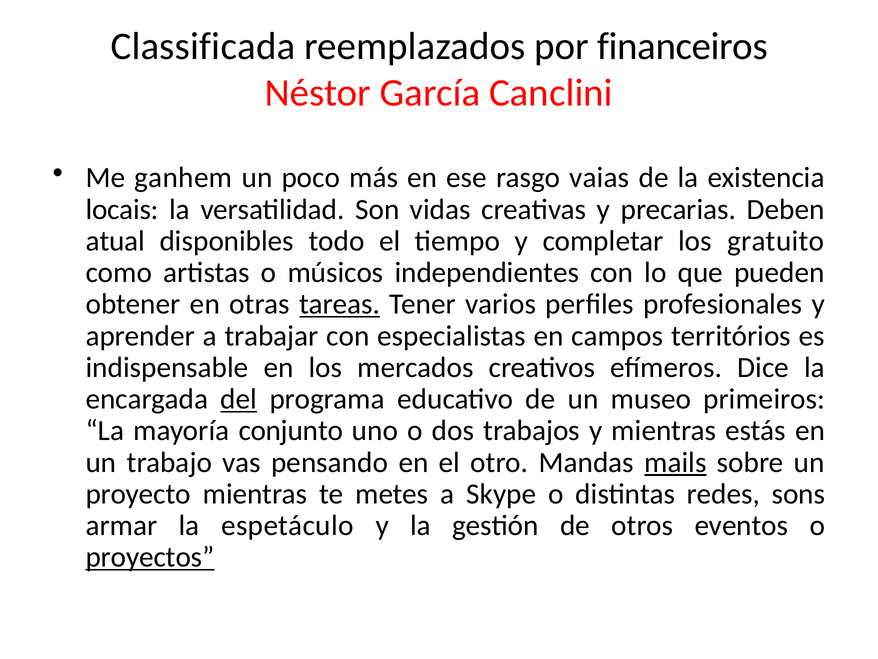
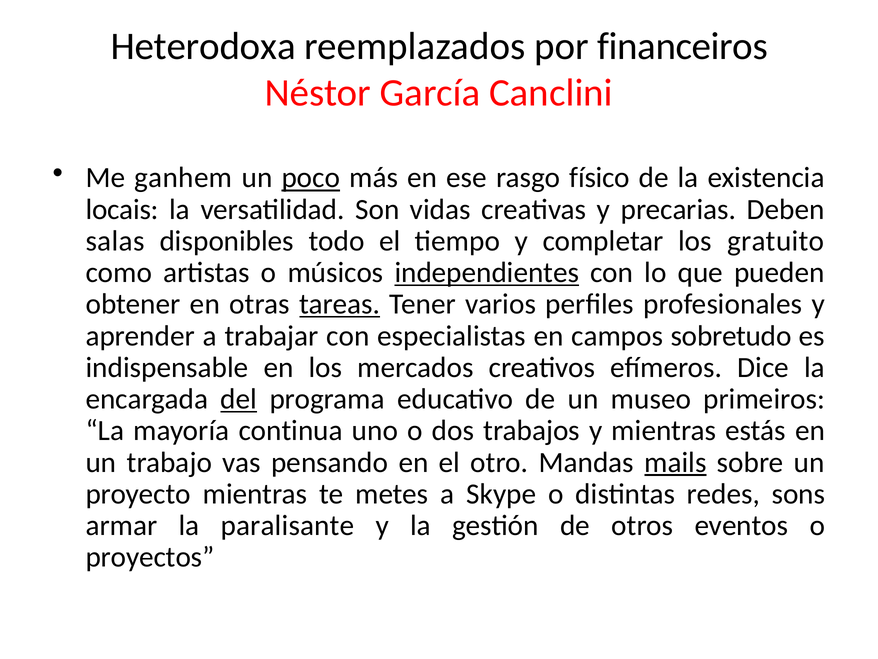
Classificada: Classificada -> Heterodoxa
poco underline: none -> present
vaias: vaias -> físico
atual: atual -> salas
independientes underline: none -> present
territórios: territórios -> sobretudo
conjunto: conjunto -> continua
espetáculo: espetáculo -> paralisante
proyectos underline: present -> none
